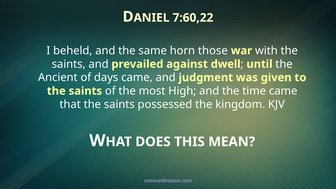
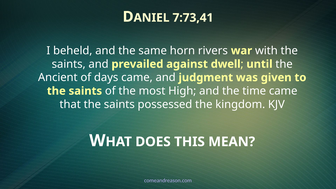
7:60,22: 7:60,22 -> 7:73,41
those: those -> rivers
